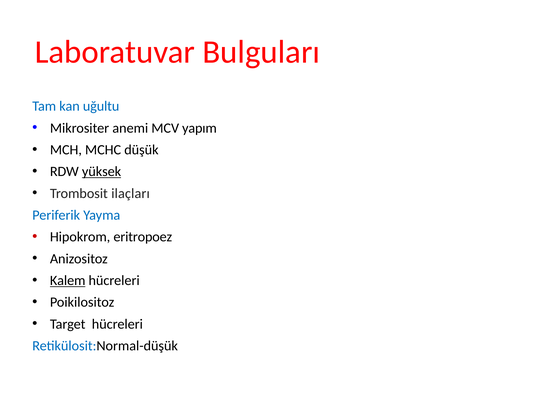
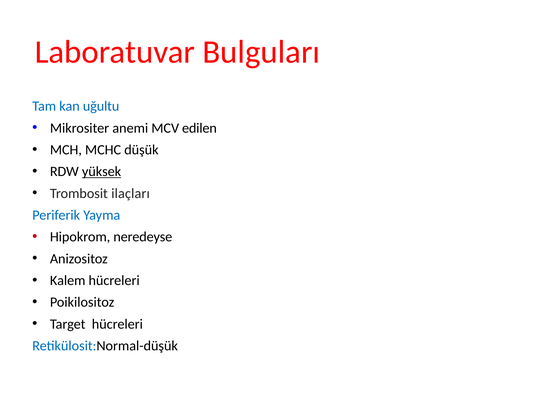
yapım: yapım -> edilen
eritropoez: eritropoez -> neredeyse
Kalem underline: present -> none
